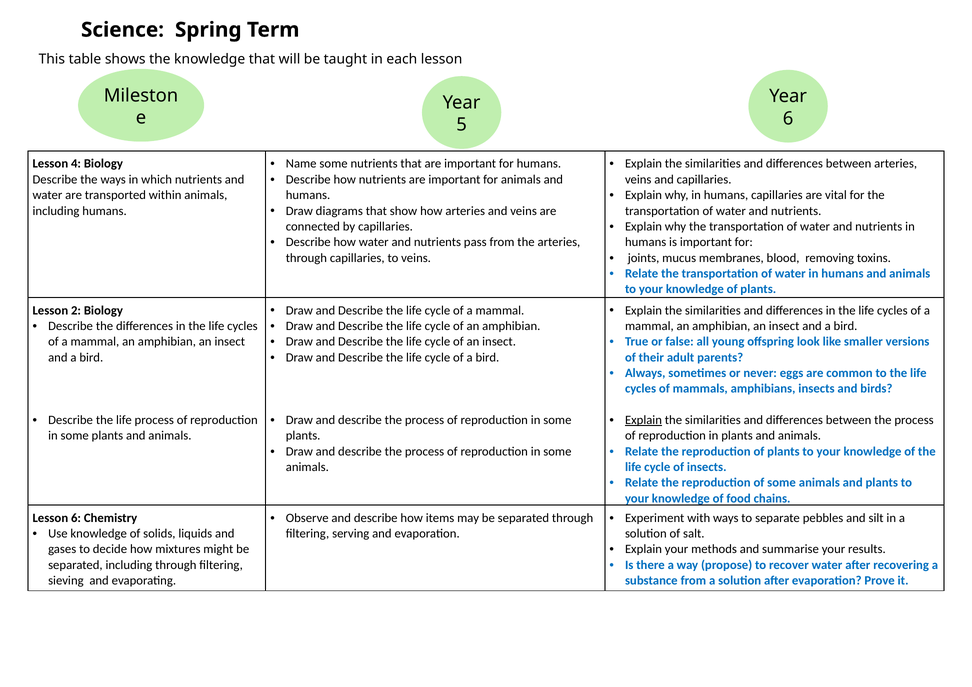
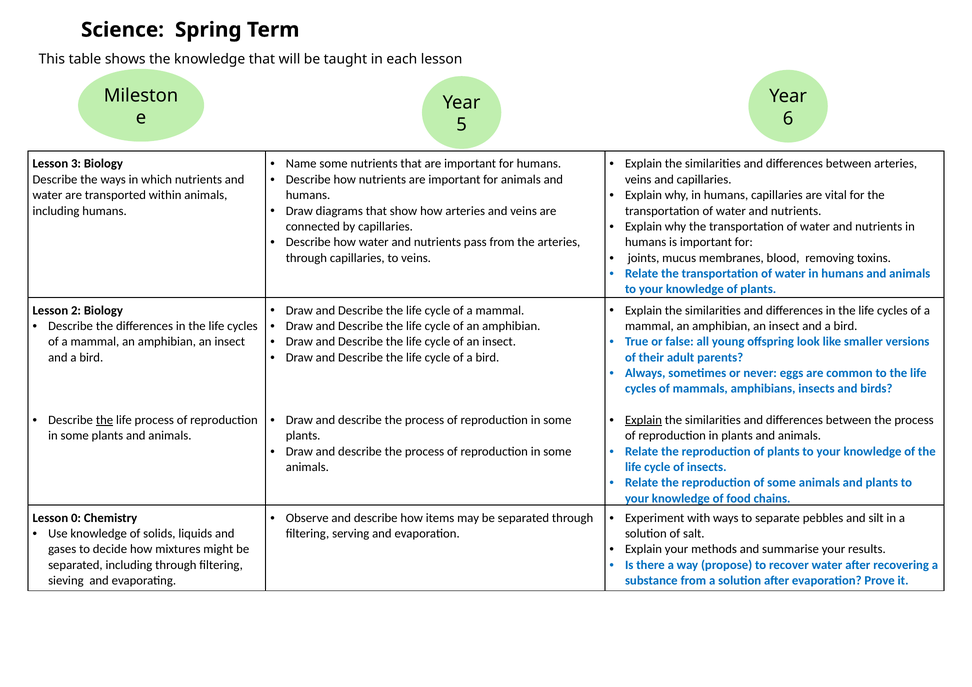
4: 4 -> 3
the at (105, 420) underline: none -> present
Lesson 6: 6 -> 0
